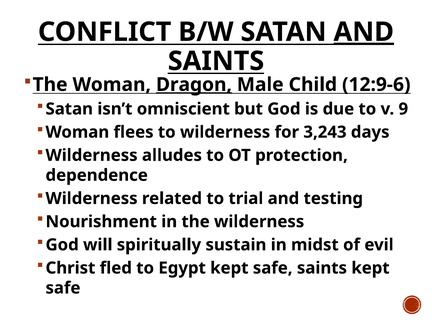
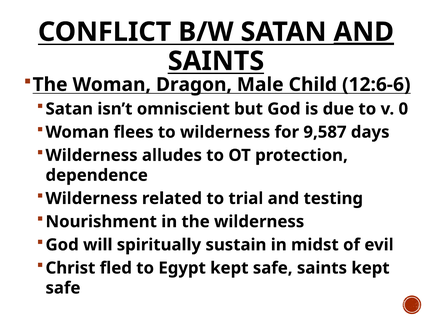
Dragon underline: present -> none
12:9-6: 12:9-6 -> 12:6-6
9: 9 -> 0
3,243: 3,243 -> 9,587
